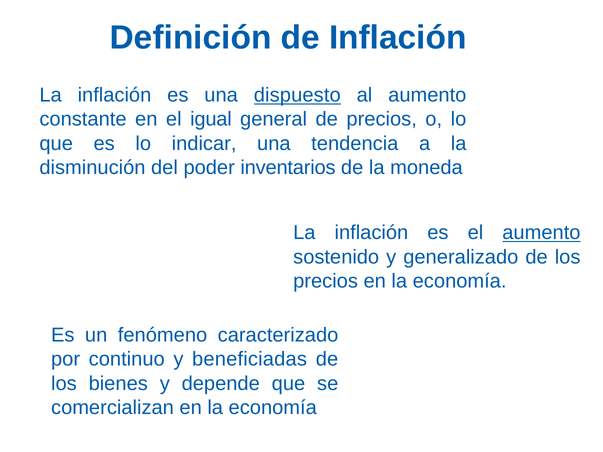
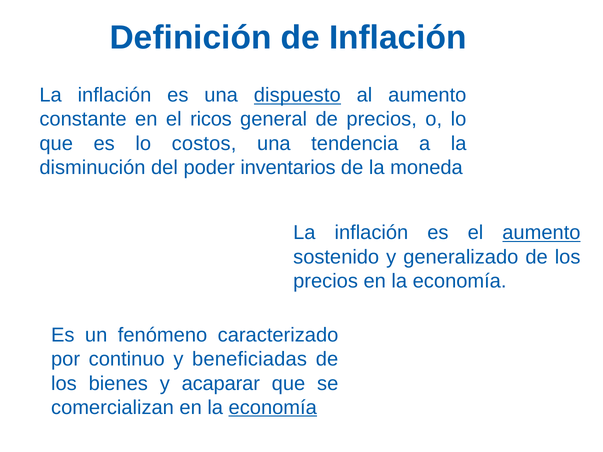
igual: igual -> ricos
indicar: indicar -> costos
depende: depende -> acaparar
economía at (273, 408) underline: none -> present
